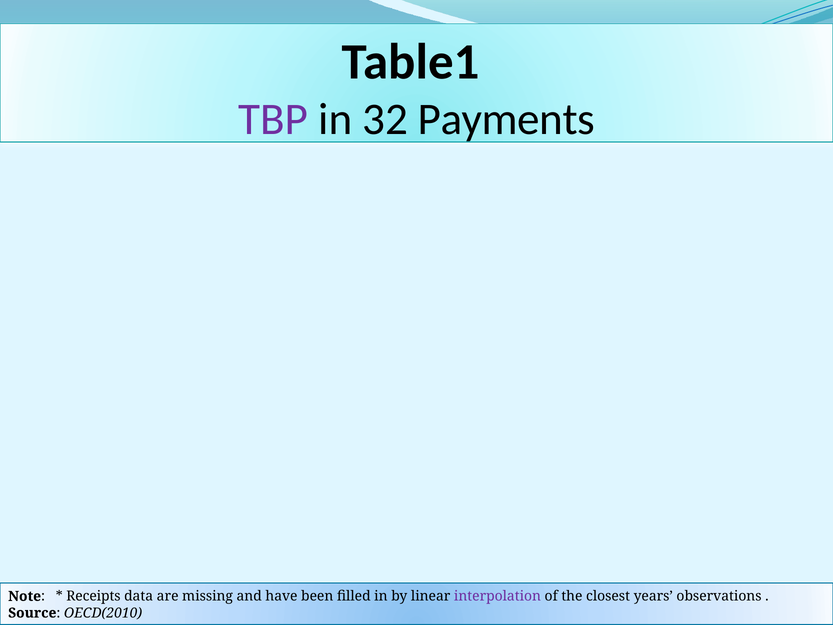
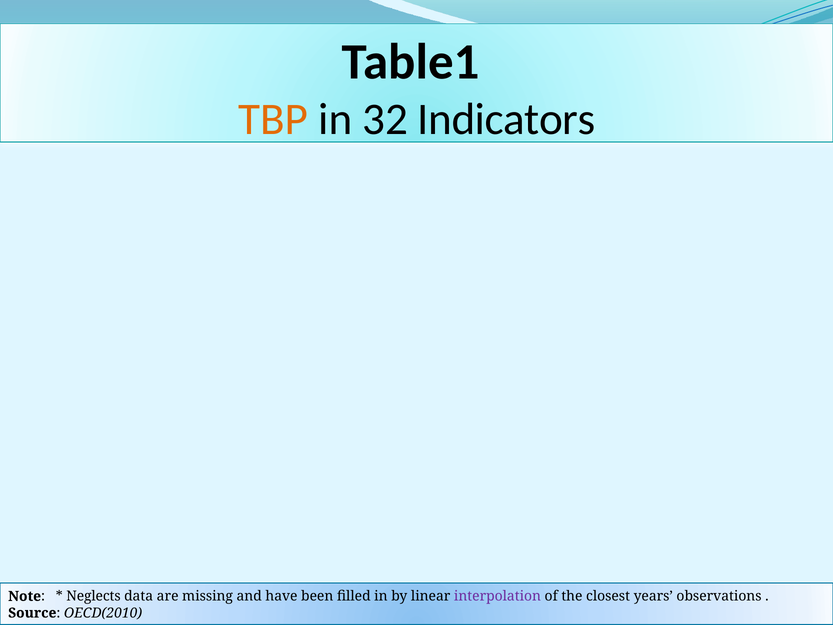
TBP colour: purple -> orange
Payments: Payments -> Indicators
Receipts: Receipts -> Neglects
